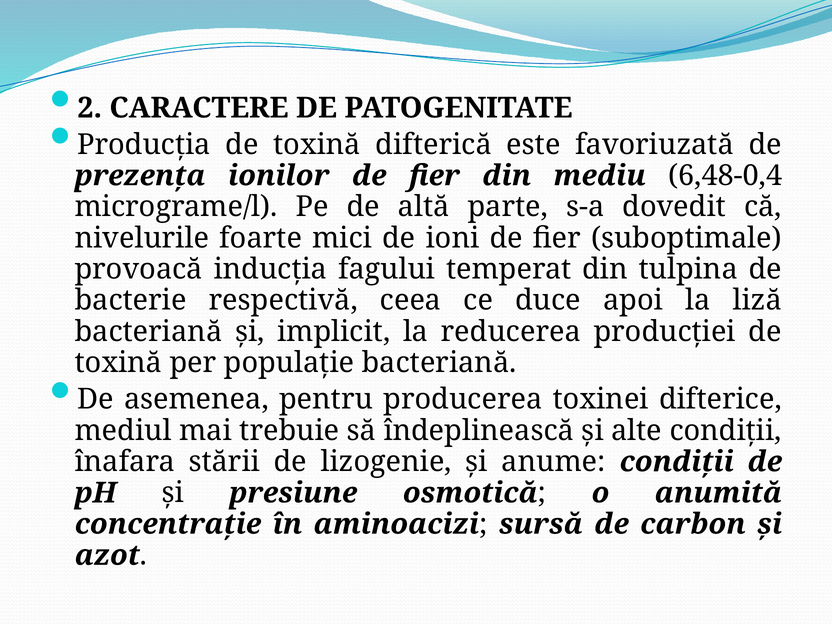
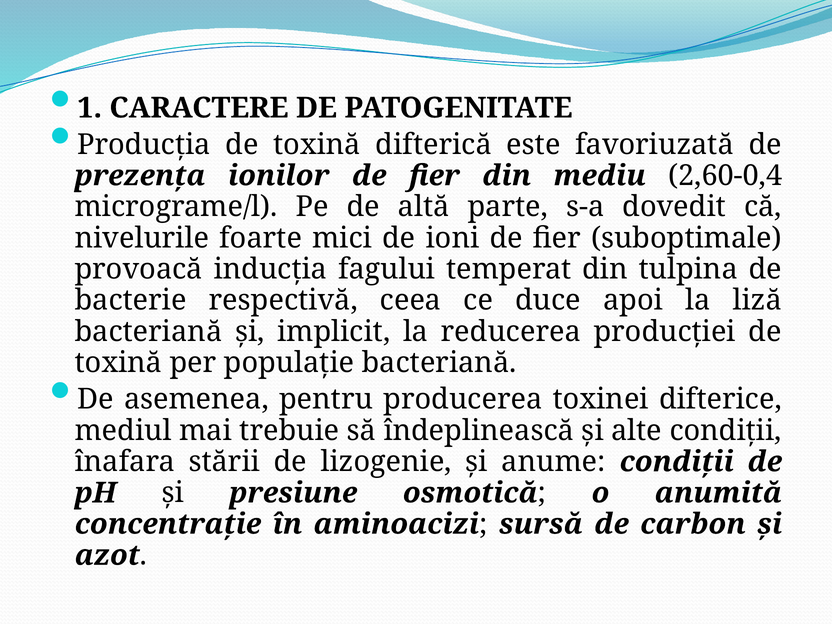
2: 2 -> 1
6,48-0,4: 6,48-0,4 -> 2,60-0,4
